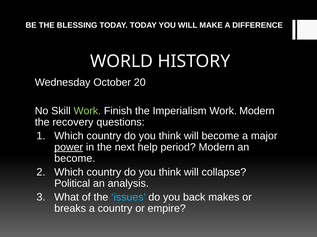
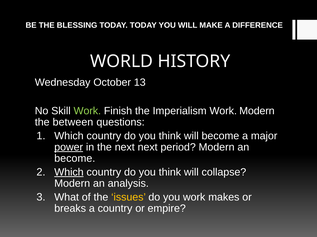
20: 20 -> 13
recovery: recovery -> between
next help: help -> next
Which at (69, 173) underline: none -> present
Political at (72, 184): Political -> Modern
issues colour: light blue -> yellow
you back: back -> work
